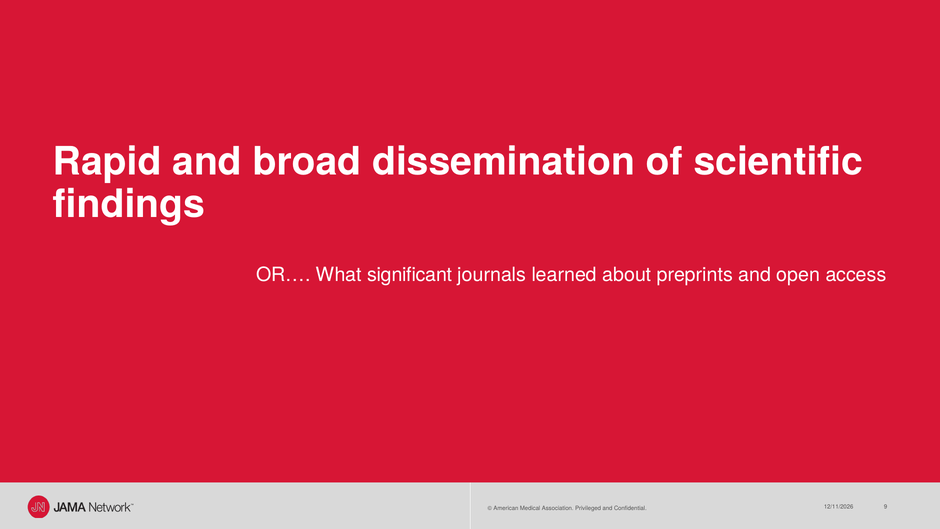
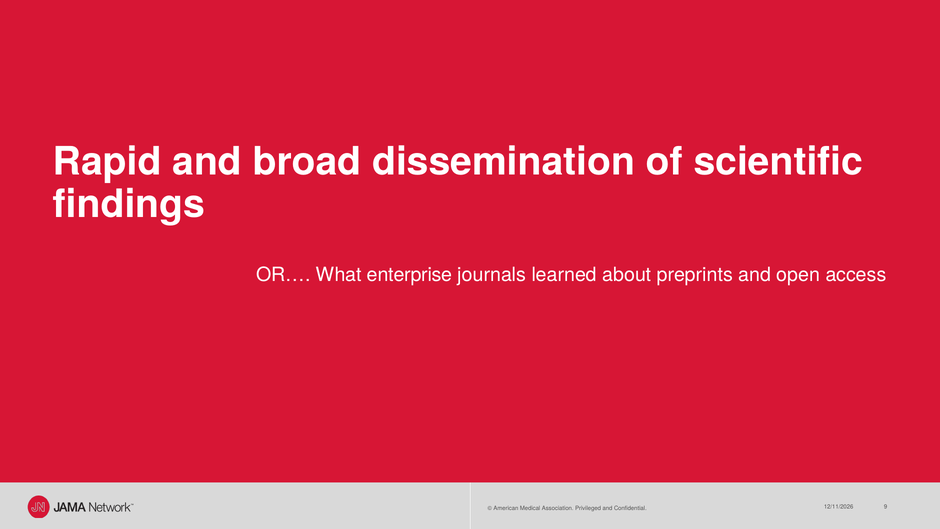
significant: significant -> enterprise
